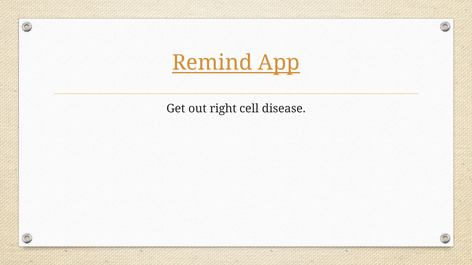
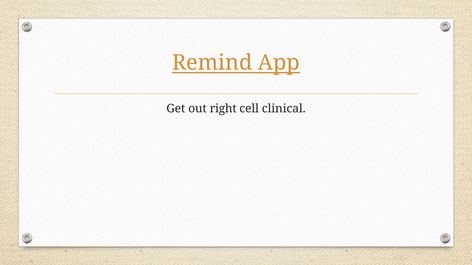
disease: disease -> clinical
